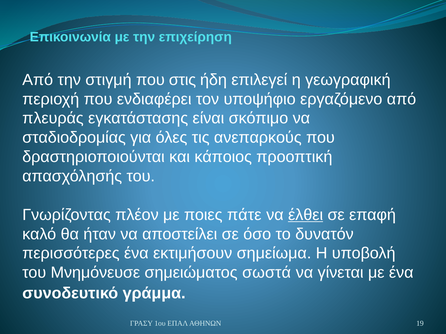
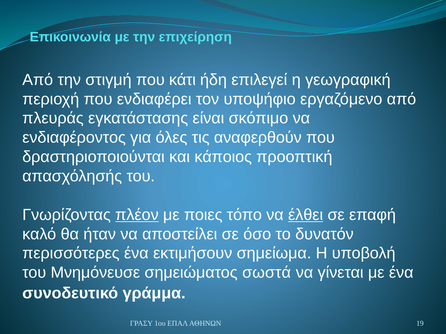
στις: στις -> κάτι
σταδιοδρομίας: σταδιοδρομίας -> ενδιαφέροντος
ανεπαρκούς: ανεπαρκούς -> αναφερθούν
πλέον underline: none -> present
πάτε: πάτε -> τόπο
